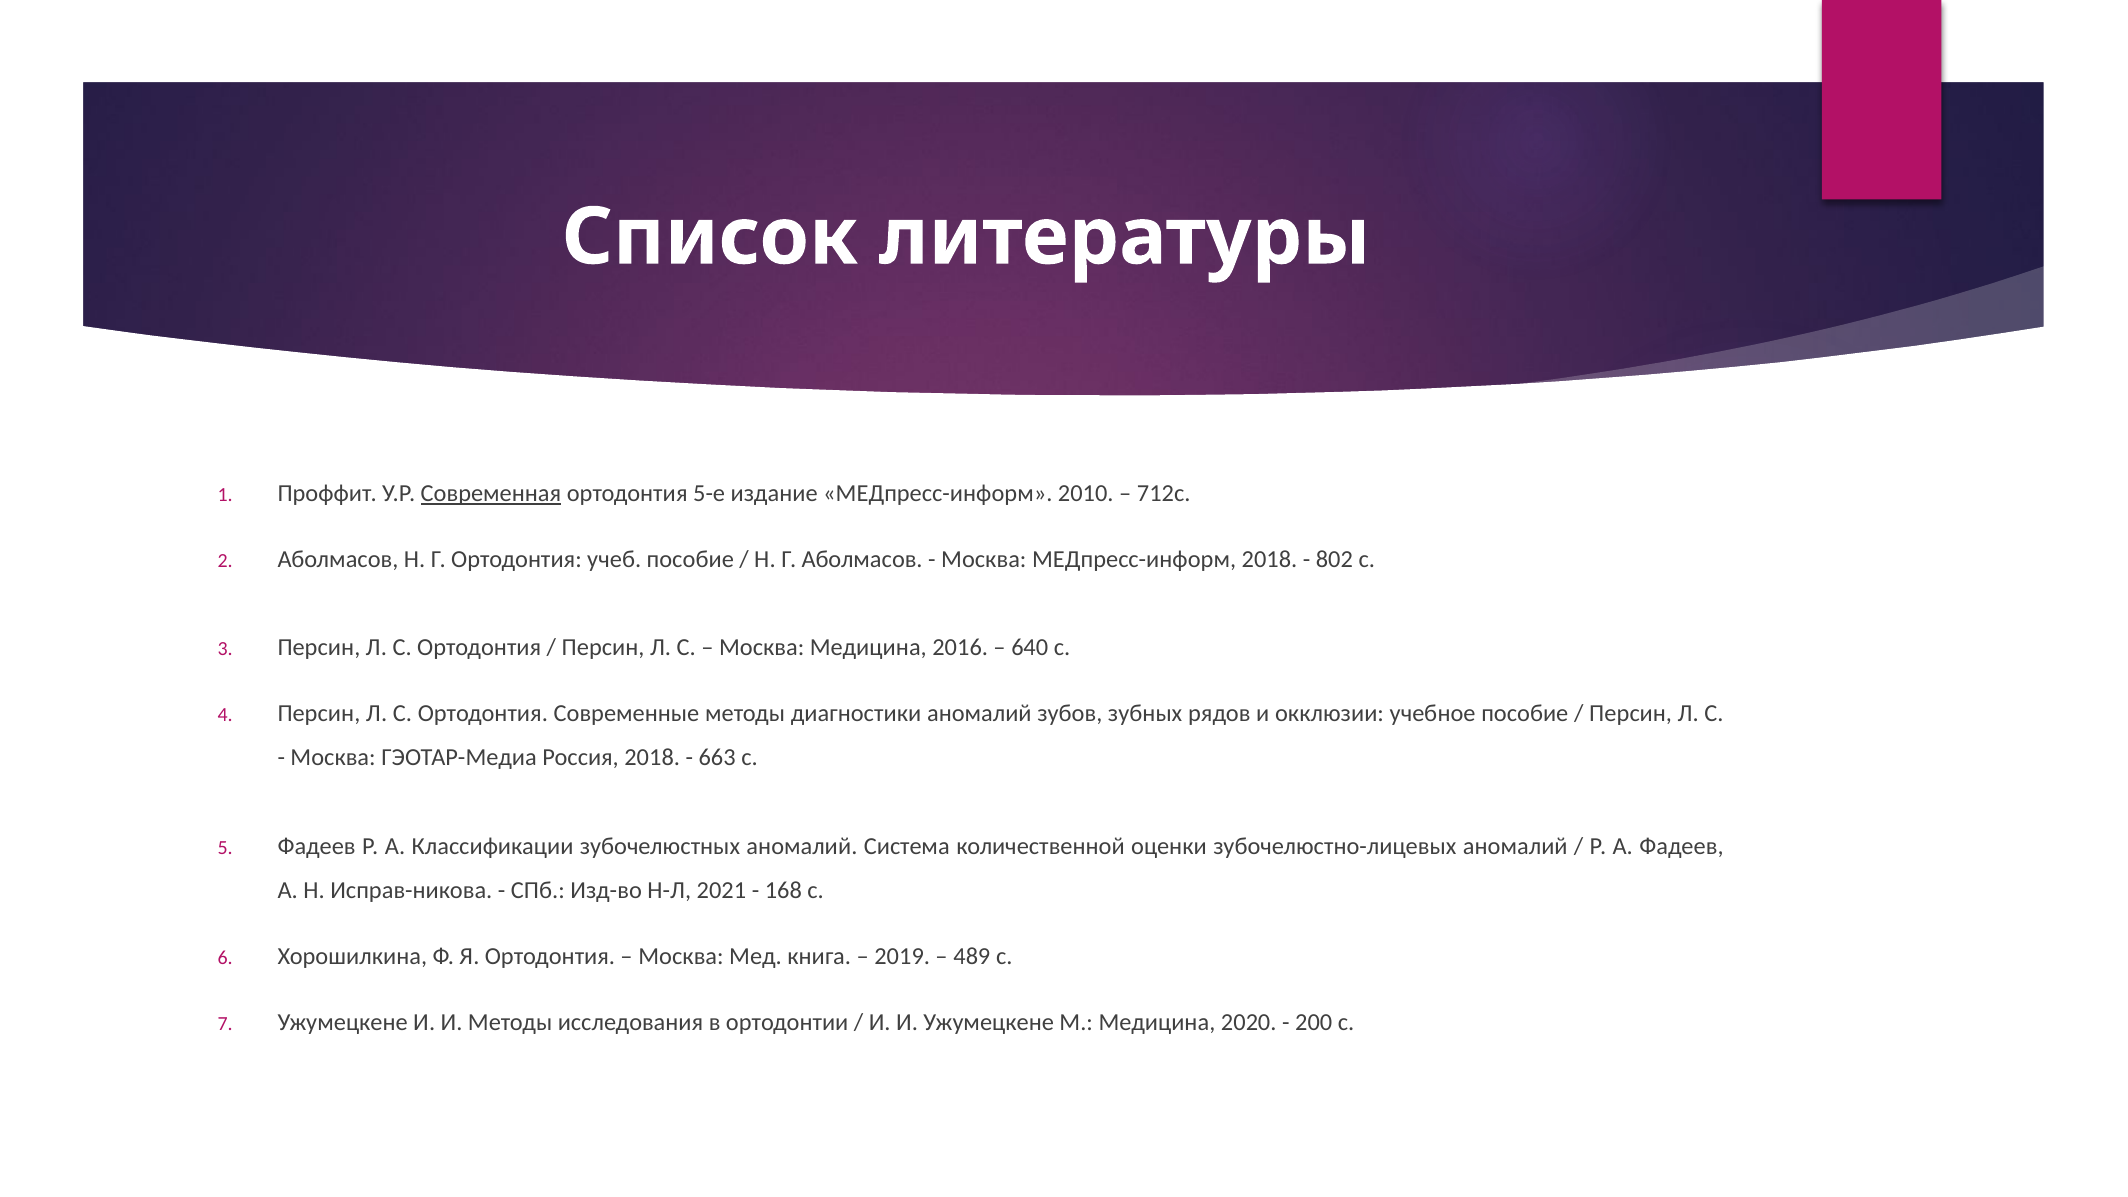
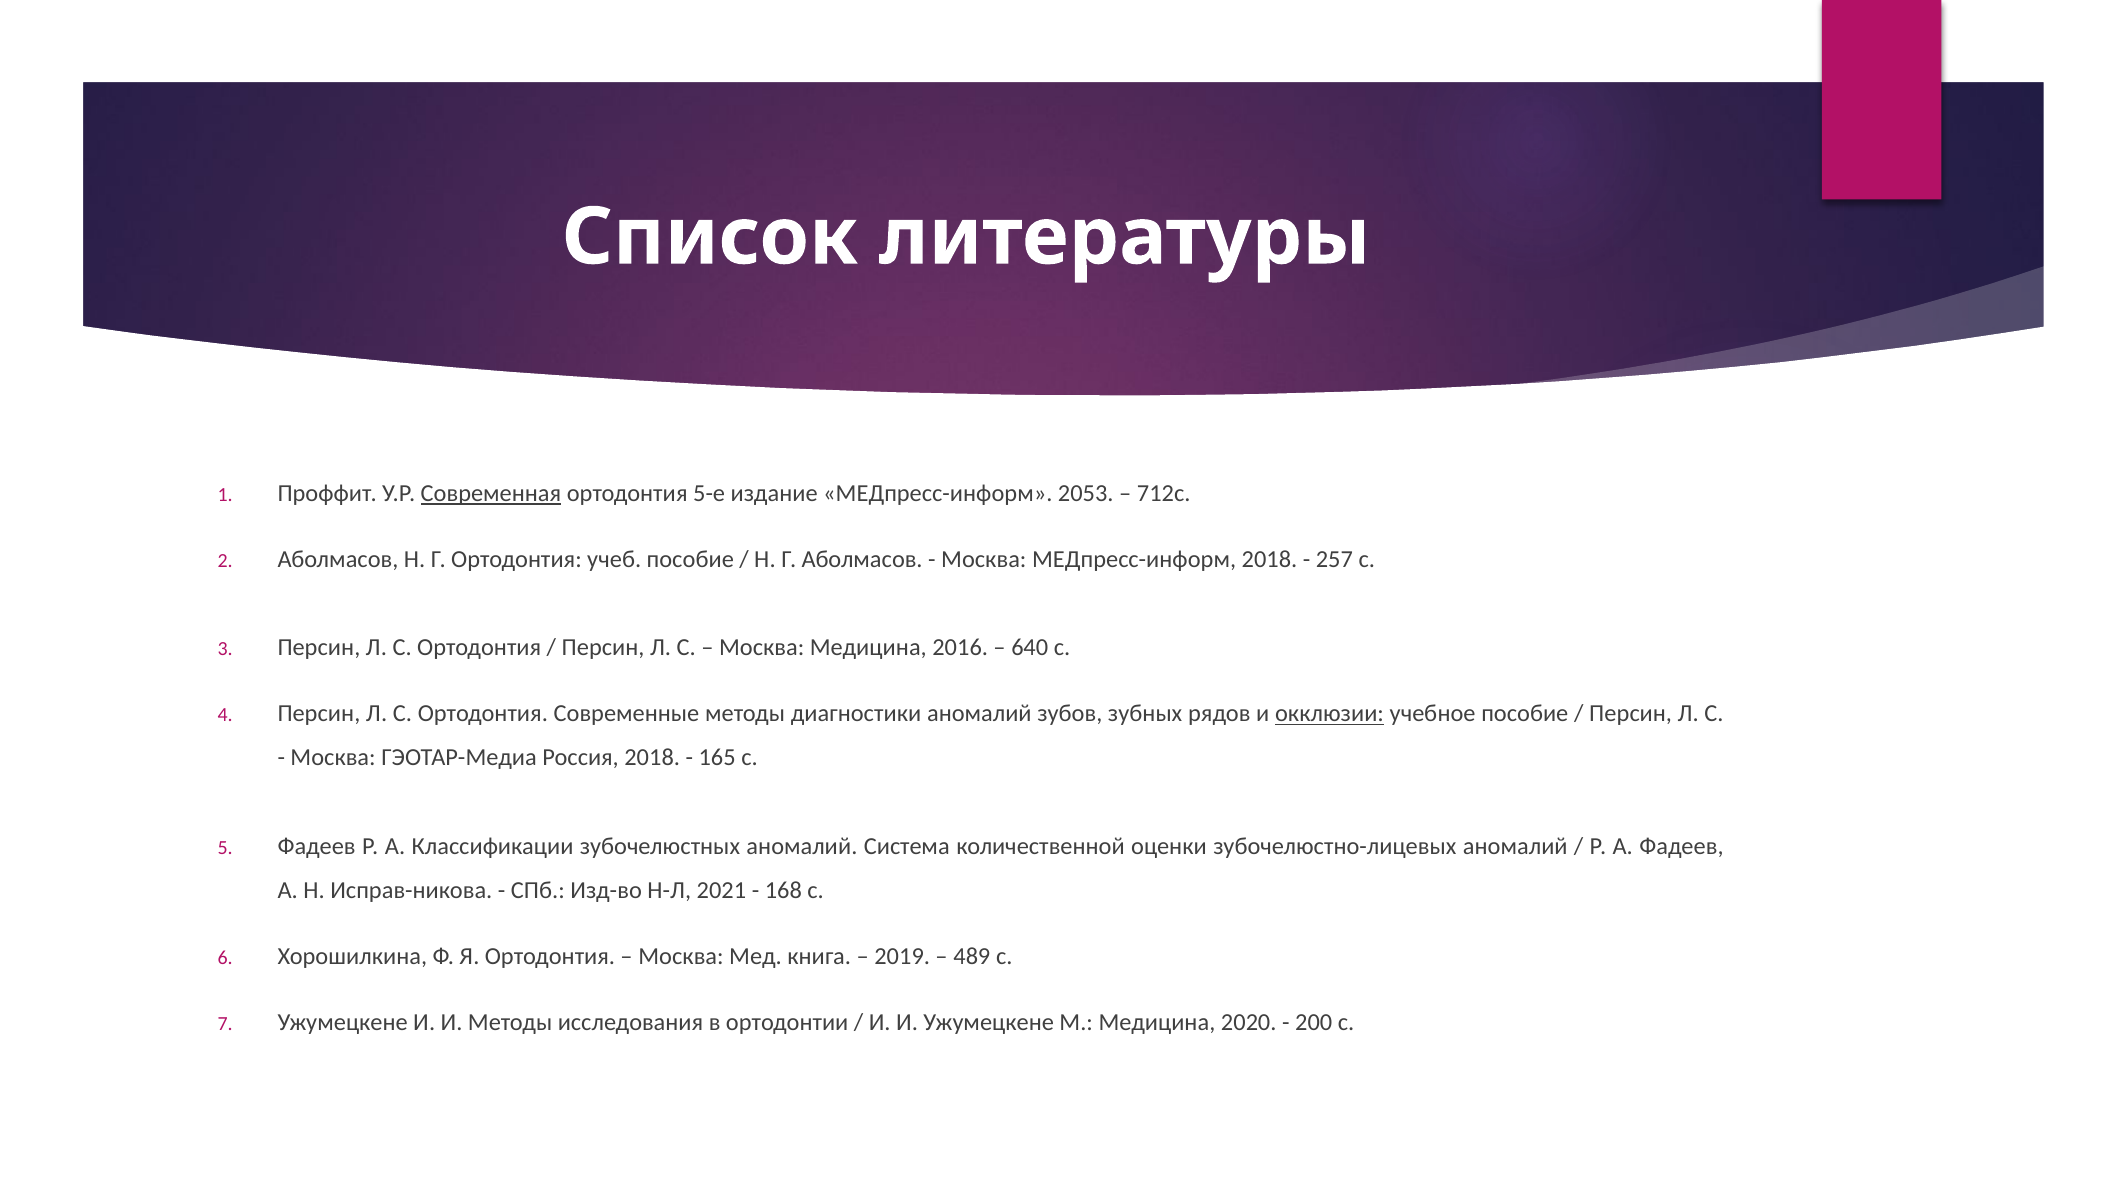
2010: 2010 -> 2053
802: 802 -> 257
окклюзии underline: none -> present
663: 663 -> 165
